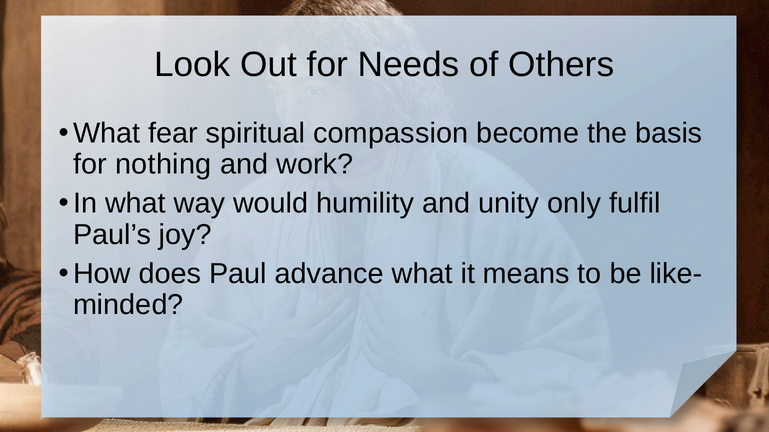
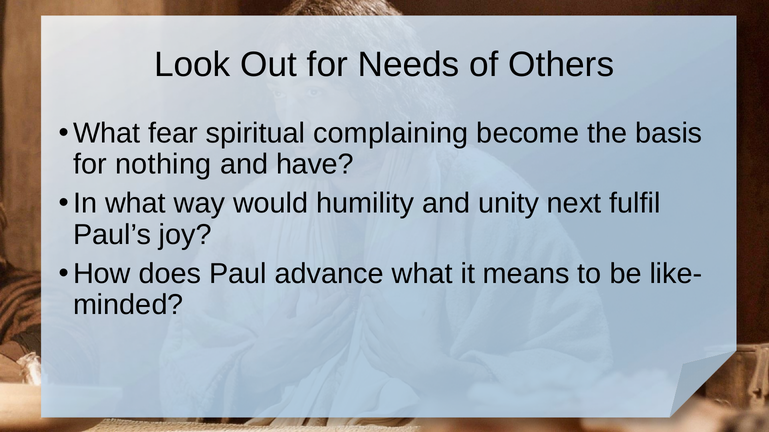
compassion: compassion -> complaining
work: work -> have
only: only -> next
